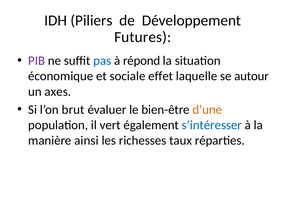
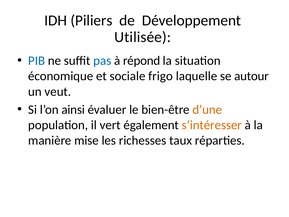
Futures: Futures -> Utilisée
PIB colour: purple -> blue
effet: effet -> frigo
axes: axes -> veut
brut: brut -> ainsi
s’intéresser colour: blue -> orange
ainsi: ainsi -> mise
